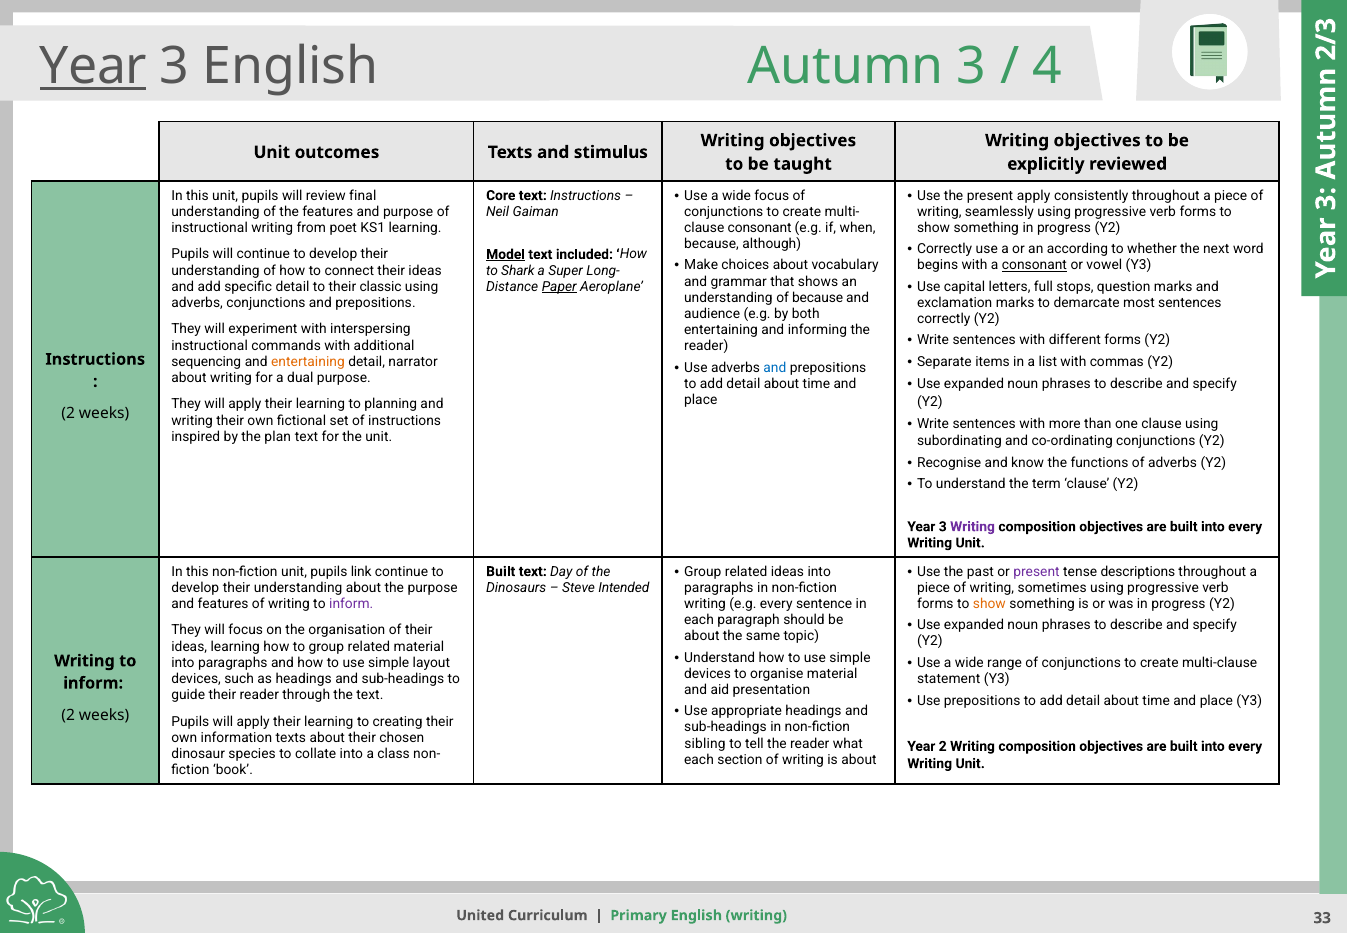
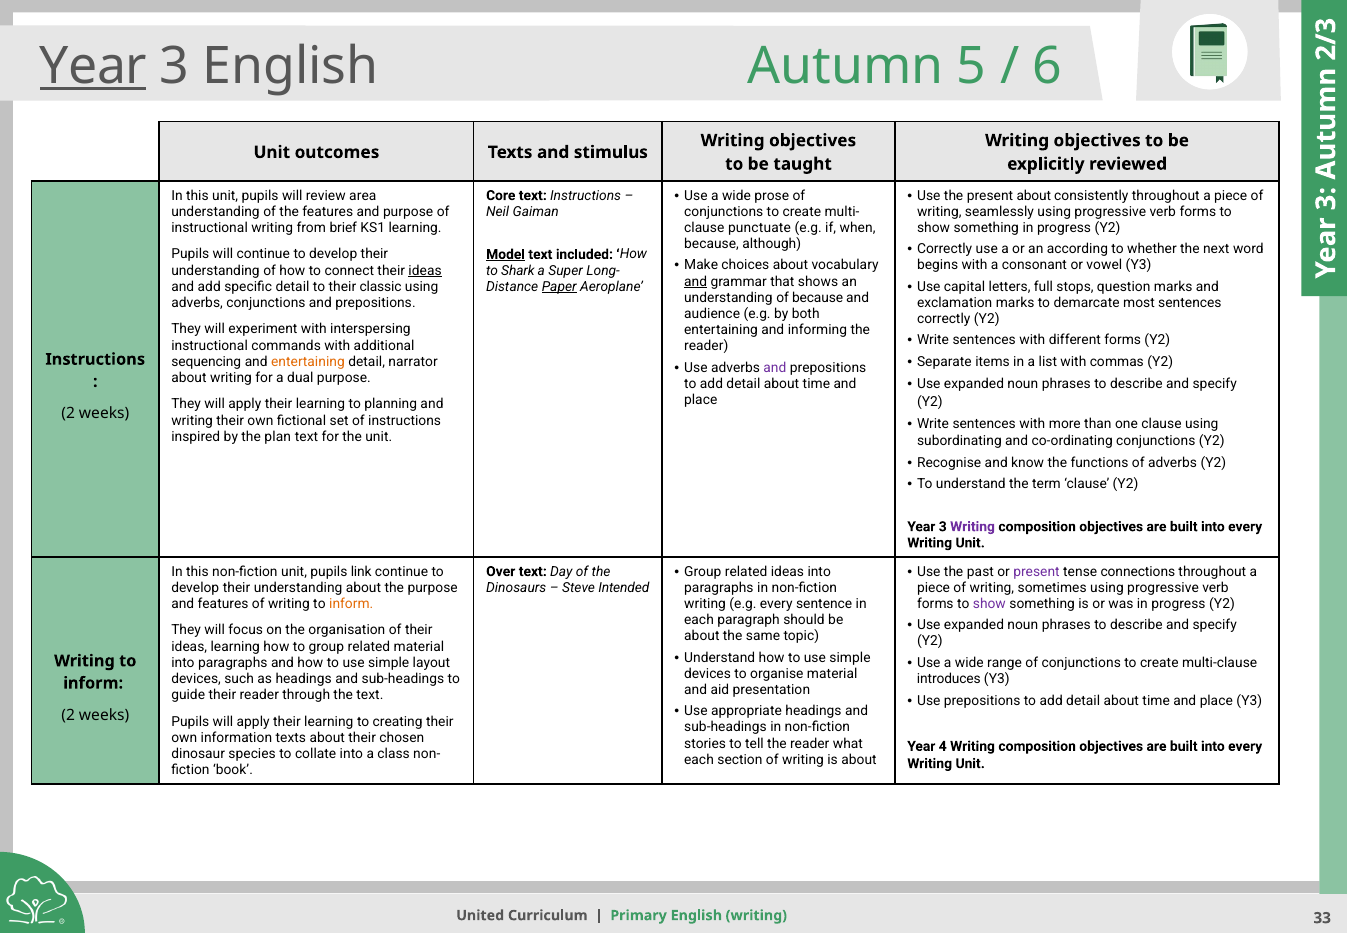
Autumn 3: 3 -> 5
4: 4 -> 6
wide focus: focus -> prose
present apply: apply -> about
final: final -> area
poet: poet -> brief
clause consonant: consonant -> punctuate
consonant at (1034, 265) underline: present -> none
ideas at (425, 270) underline: none -> present
and at (696, 281) underline: none -> present
and at (775, 367) colour: blue -> purple
descriptions: descriptions -> connections
Built at (501, 571): Built -> Over
inform at (351, 603) colour: purple -> orange
show at (989, 603) colour: orange -> purple
statement: statement -> introduces
sibling: sibling -> stories
Year 2: 2 -> 4
